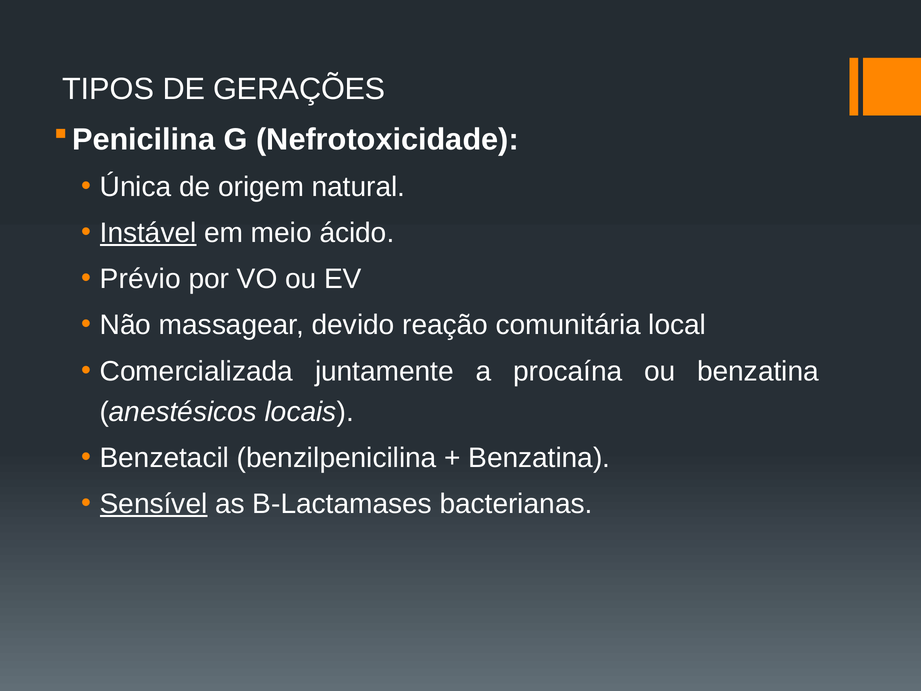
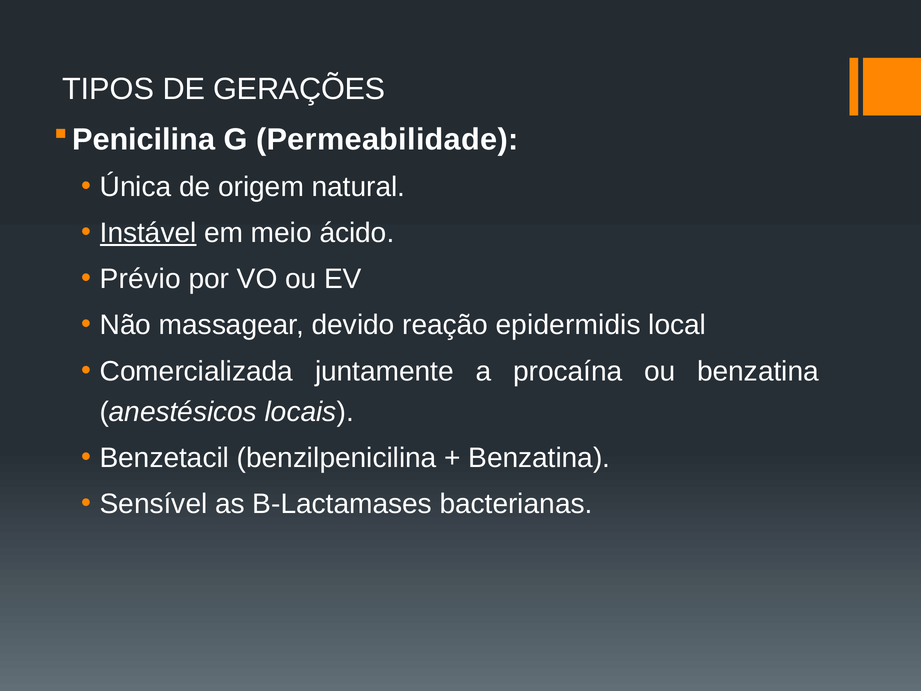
Nefrotoxicidade: Nefrotoxicidade -> Permeabilidade
comunitária: comunitária -> epidermidis
Sensível underline: present -> none
